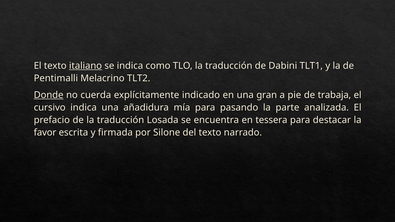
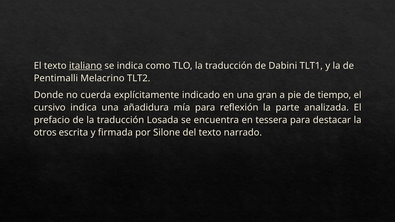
Donde underline: present -> none
trabaja: trabaja -> tiempo
pasando: pasando -> reflexión
favor: favor -> otros
